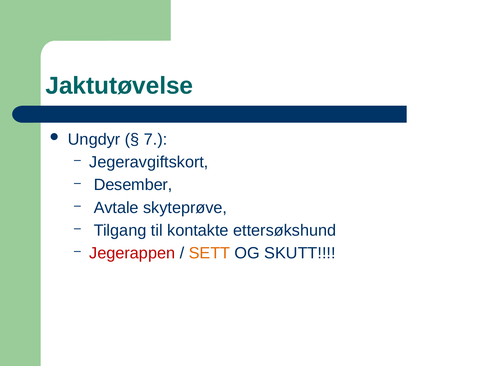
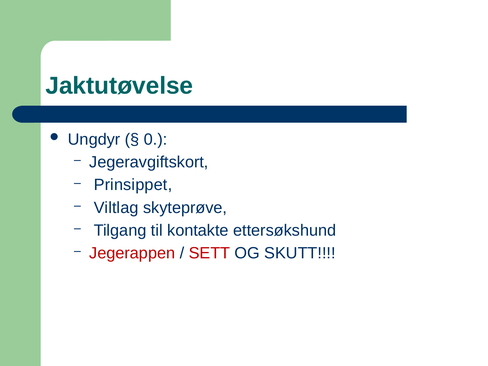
7: 7 -> 0
Desember: Desember -> Prinsippet
Avtale: Avtale -> Viltlag
SETT colour: orange -> red
